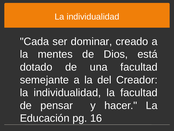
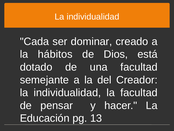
mentes: mentes -> hábitos
16: 16 -> 13
